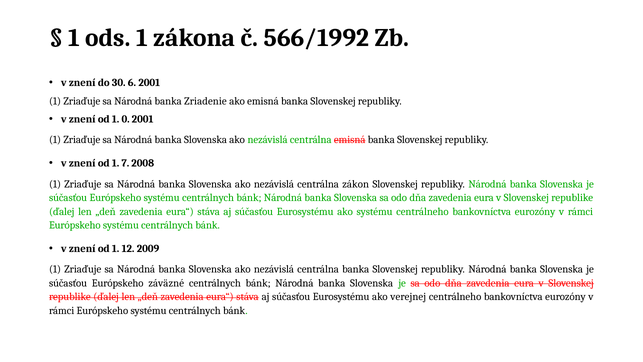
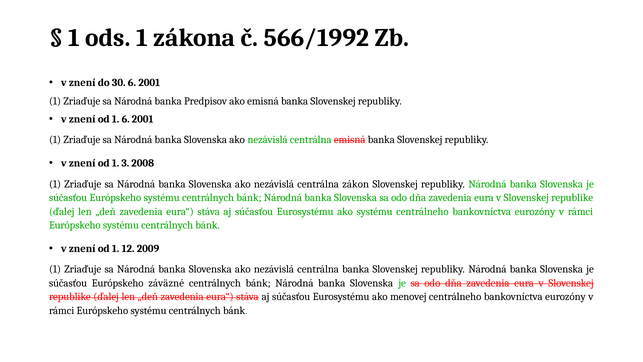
Zriadenie: Zriadenie -> Predpisov
1 0: 0 -> 6
7: 7 -> 3
verejnej: verejnej -> menovej
